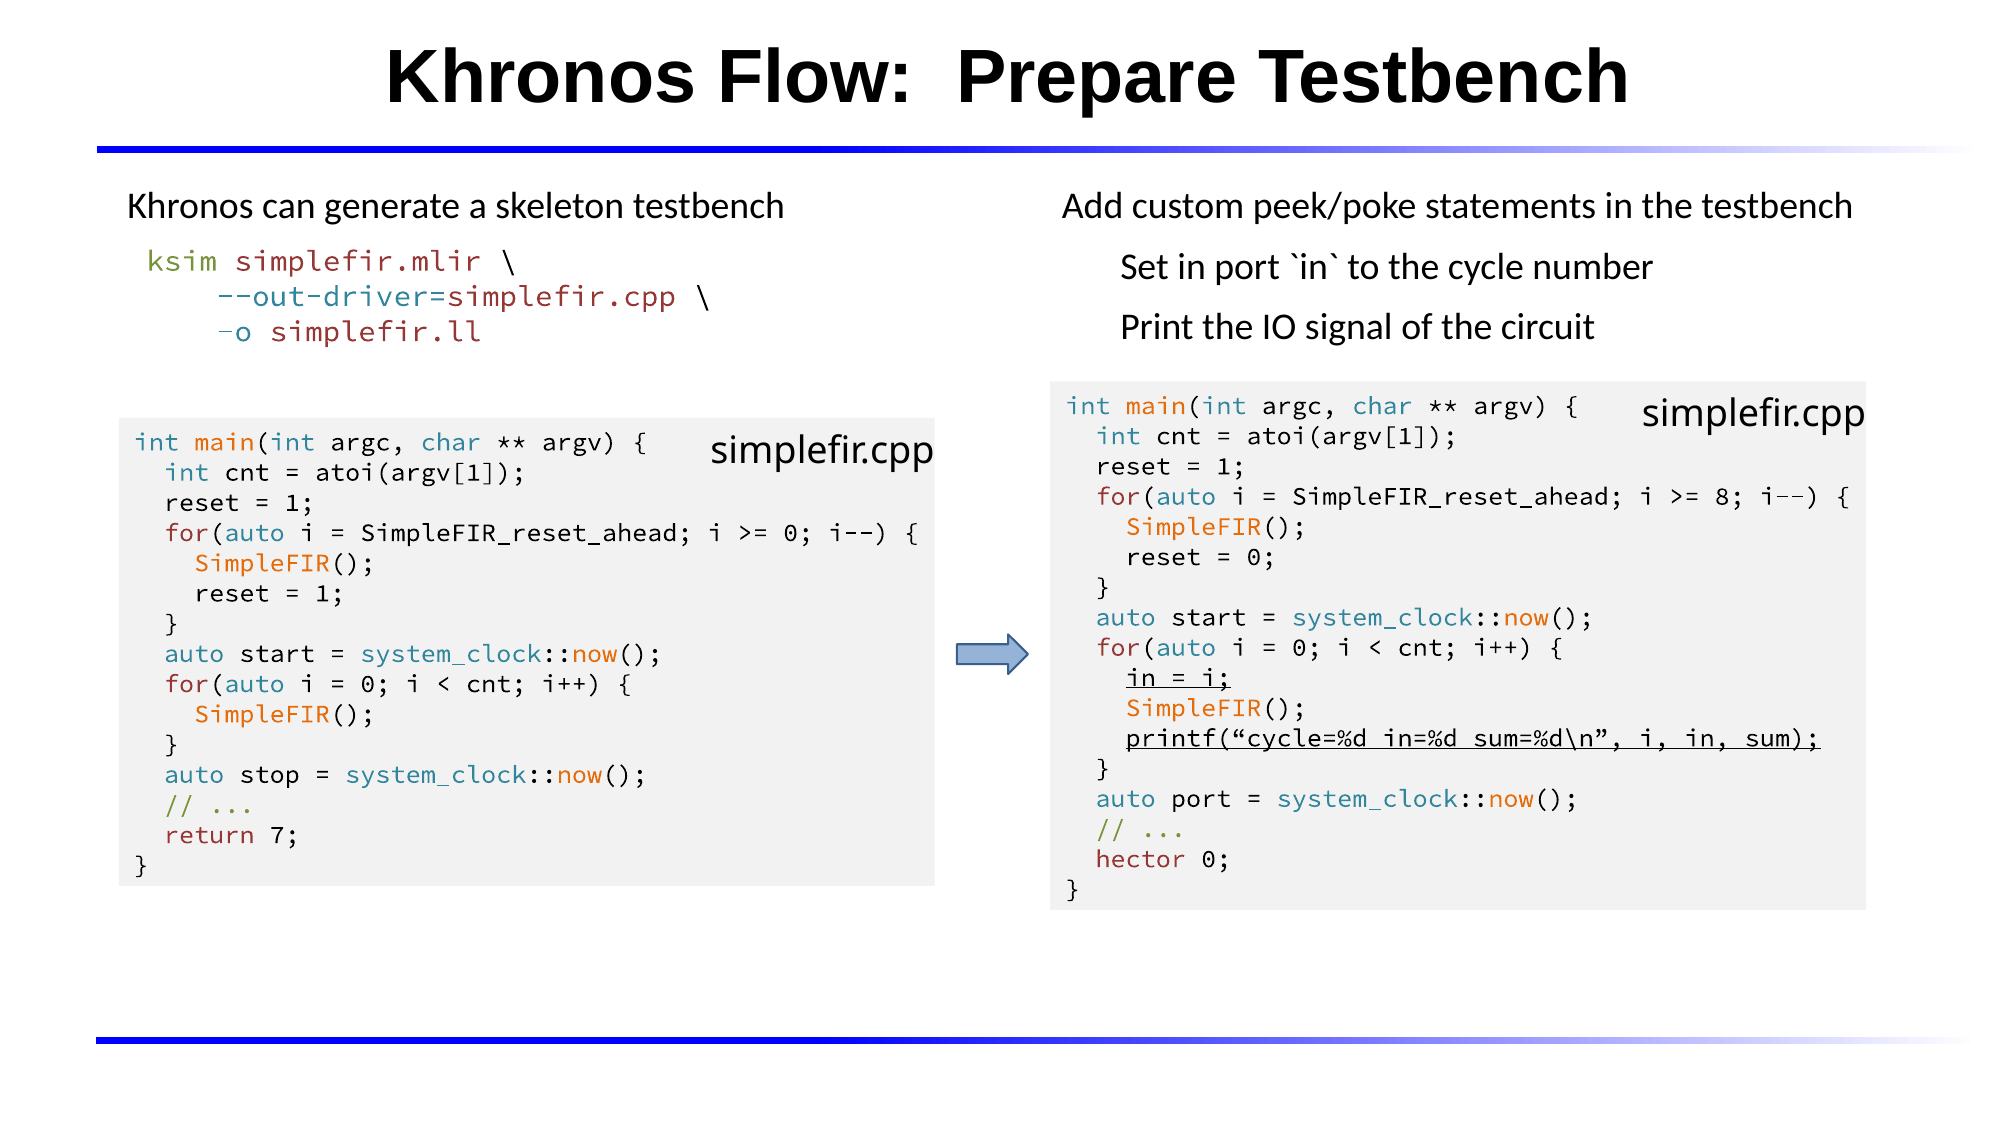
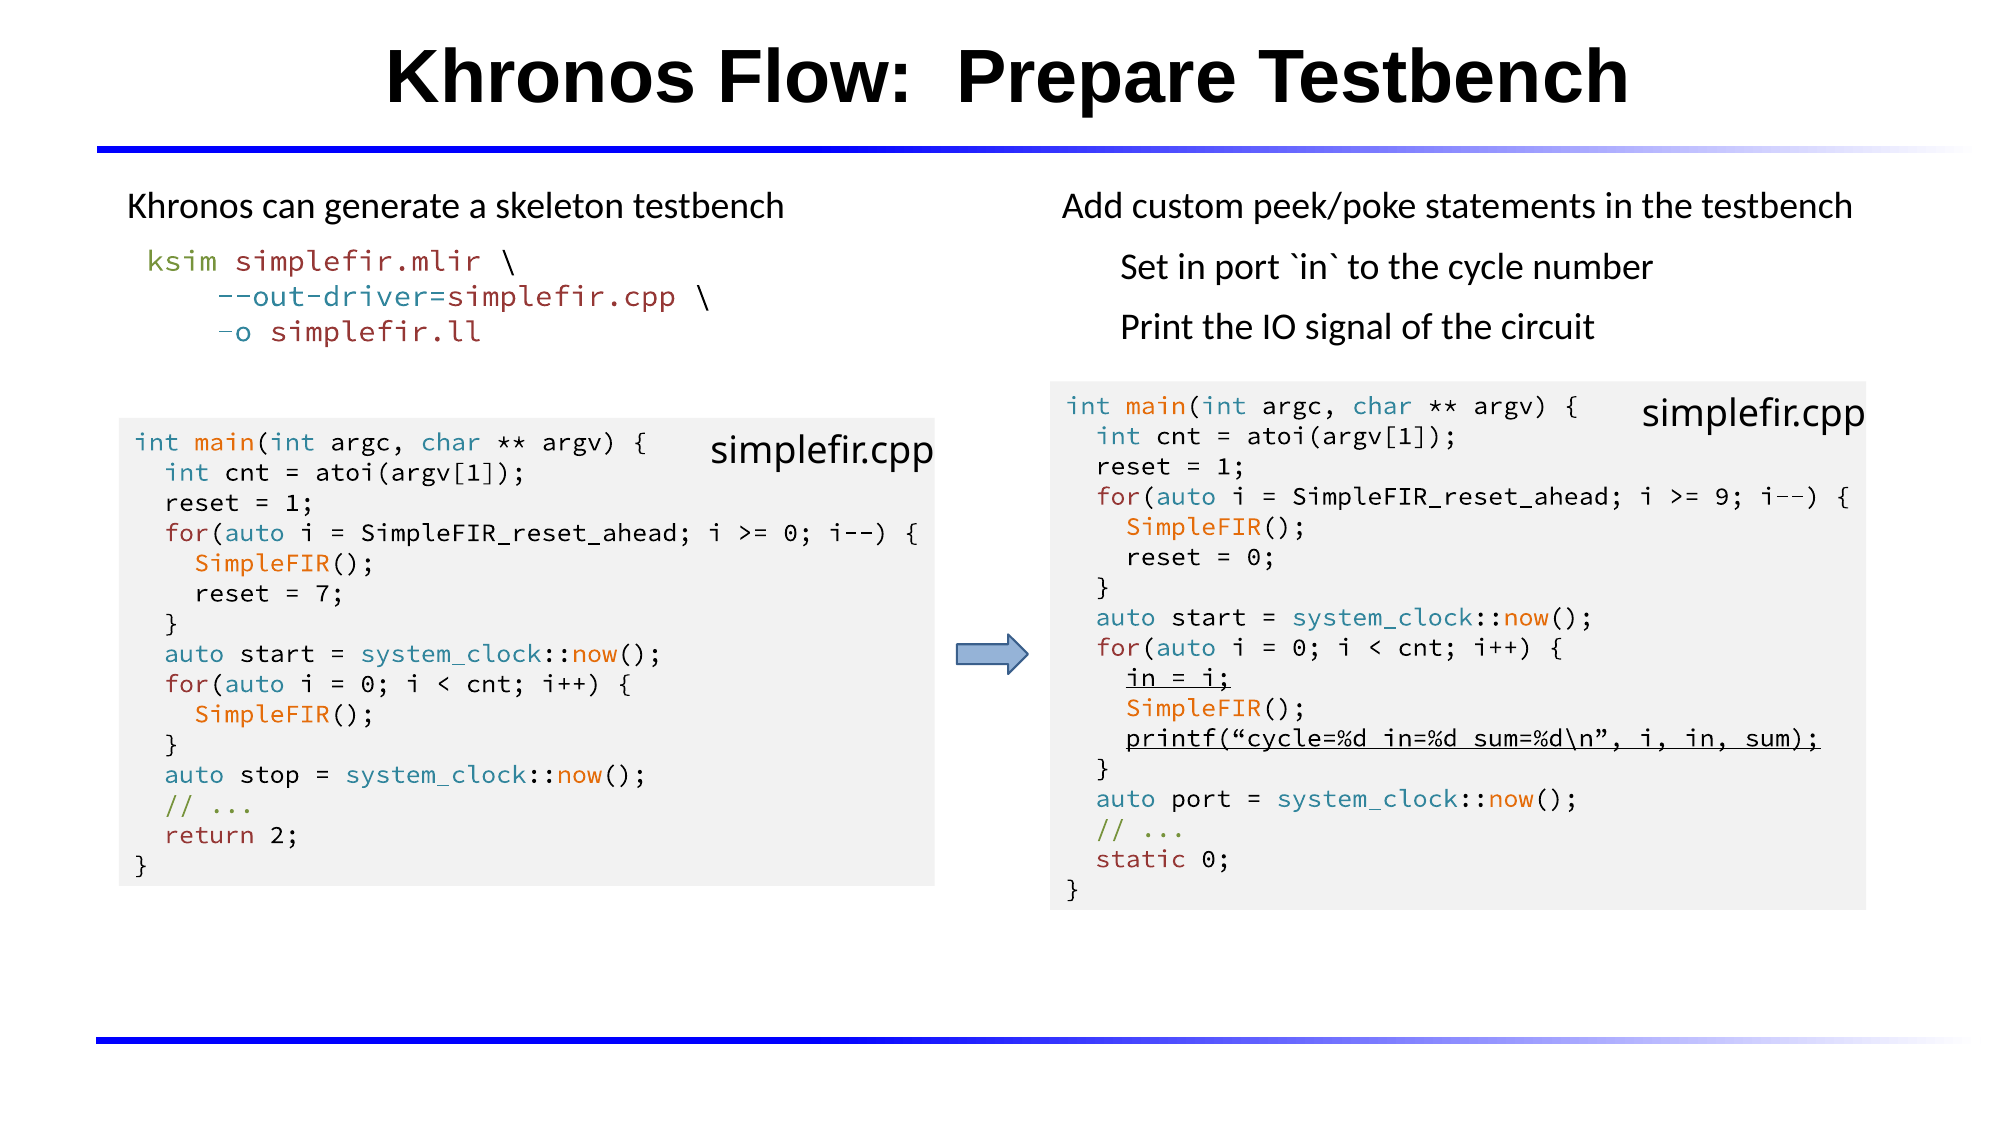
8: 8 -> 9
1 at (330, 593): 1 -> 7
7: 7 -> 2
hector: hector -> static
